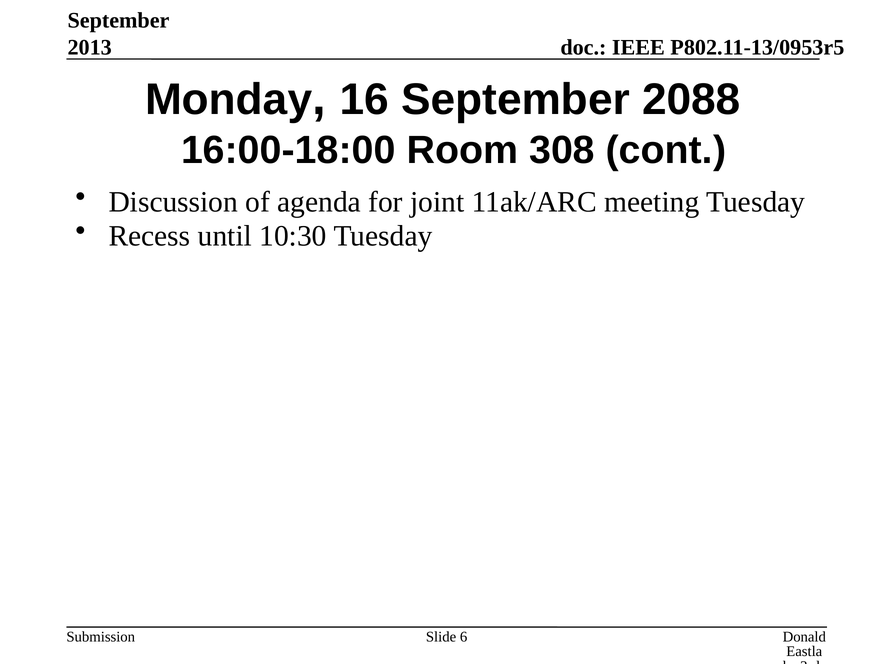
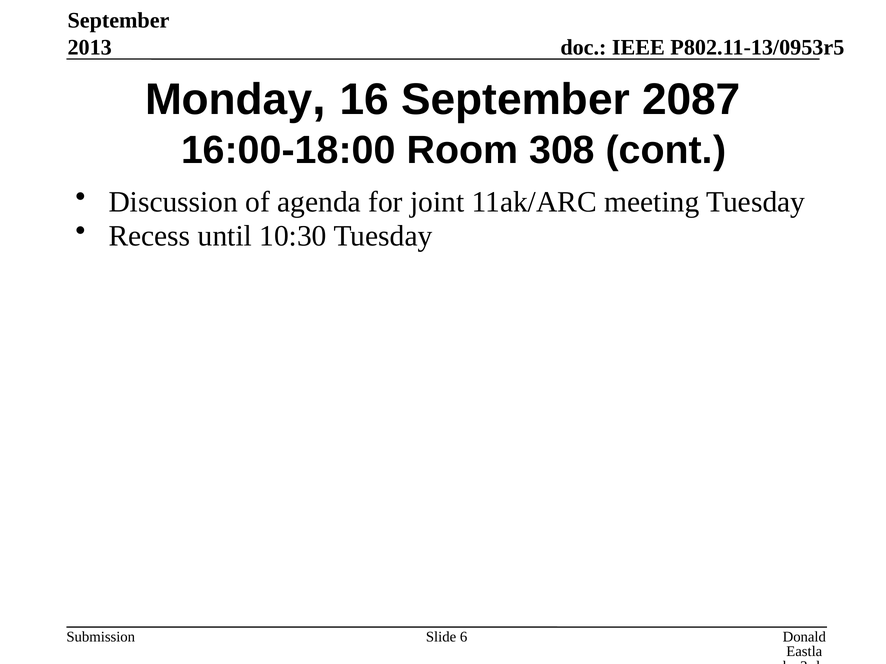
2088: 2088 -> 2087
